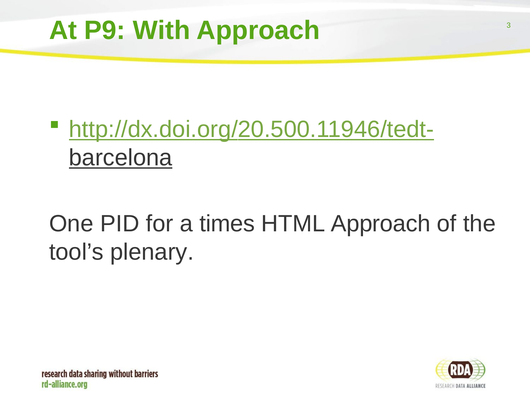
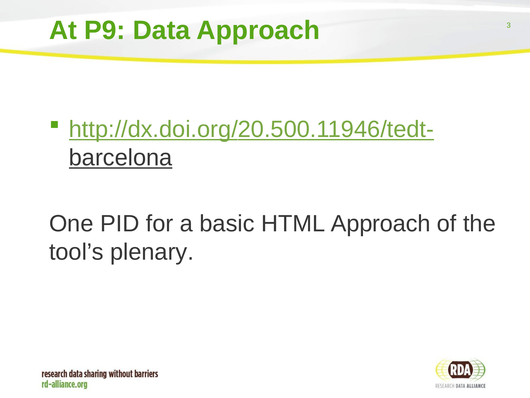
With: With -> Data
times: times -> basic
